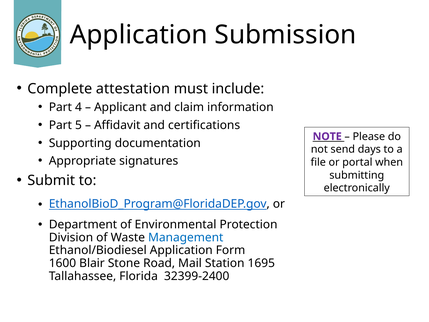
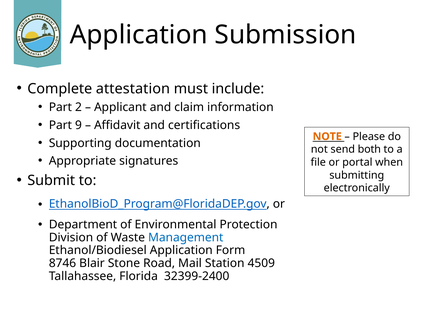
4: 4 -> 2
5: 5 -> 9
NOTE colour: purple -> orange
days: days -> both
1600: 1600 -> 8746
1695: 1695 -> 4509
